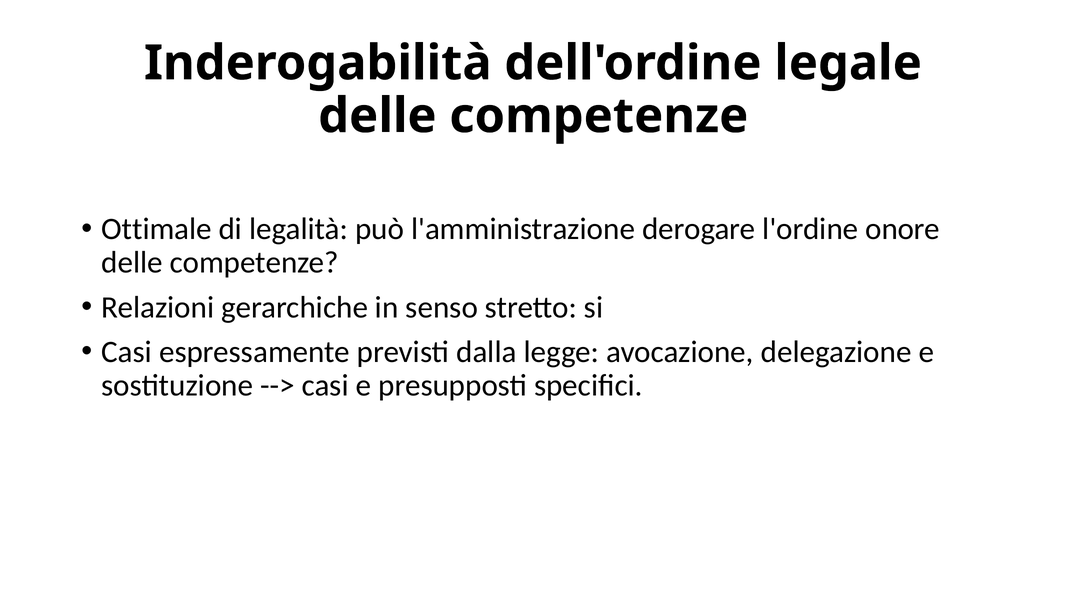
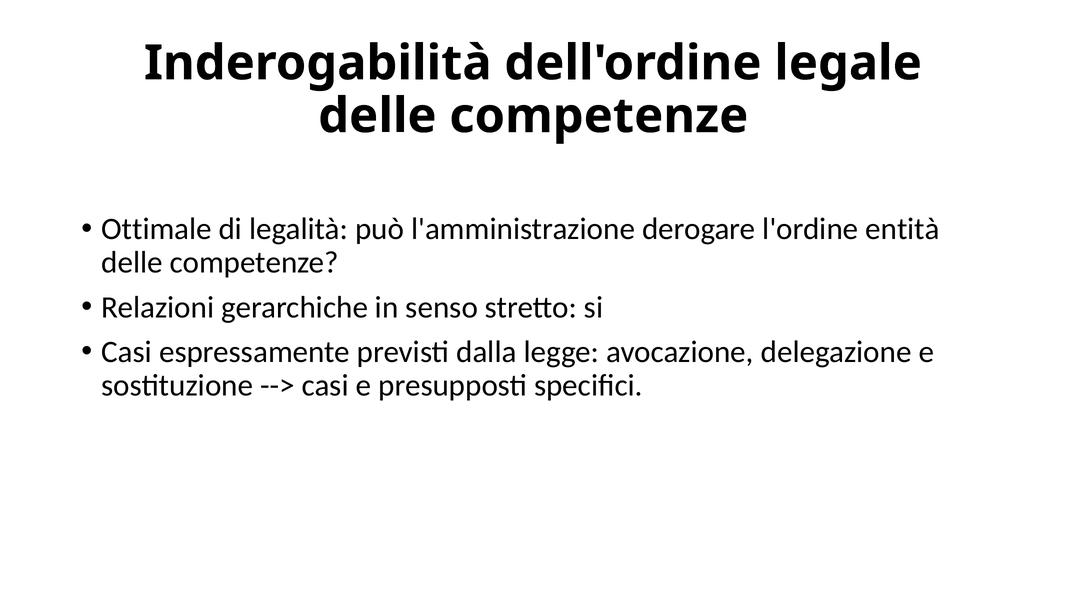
onore: onore -> entità
